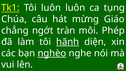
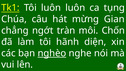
Giáo: Giáo -> Gian
Phép: Phép -> Chốn
hãnh underline: present -> none
